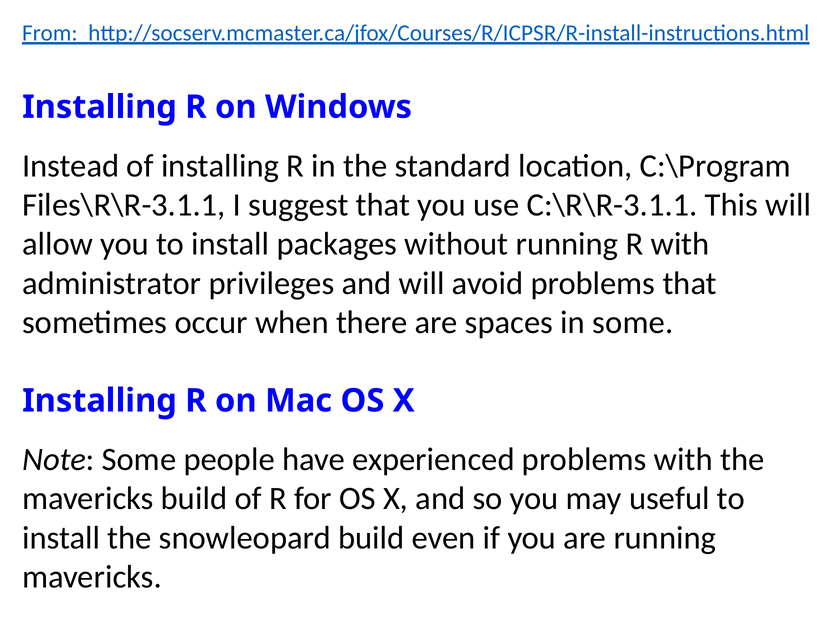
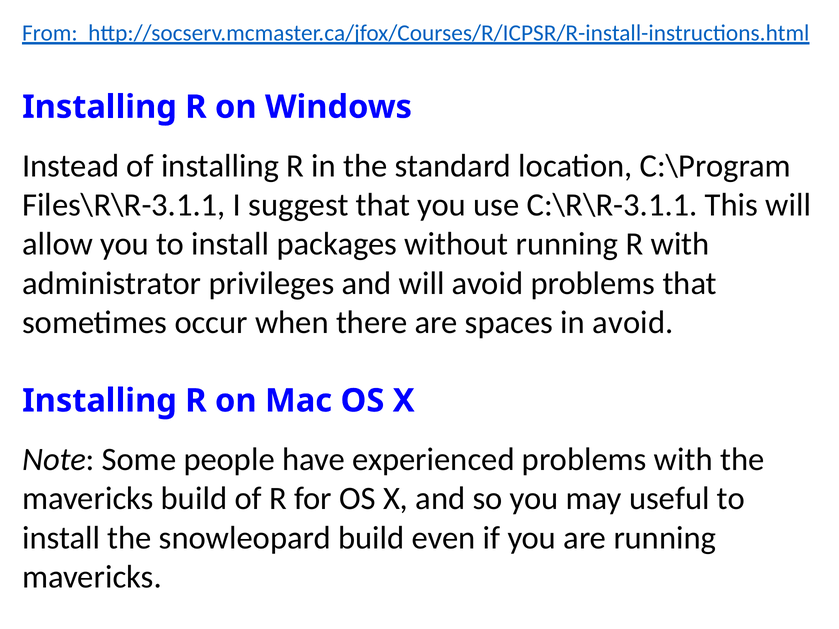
in some: some -> avoid
